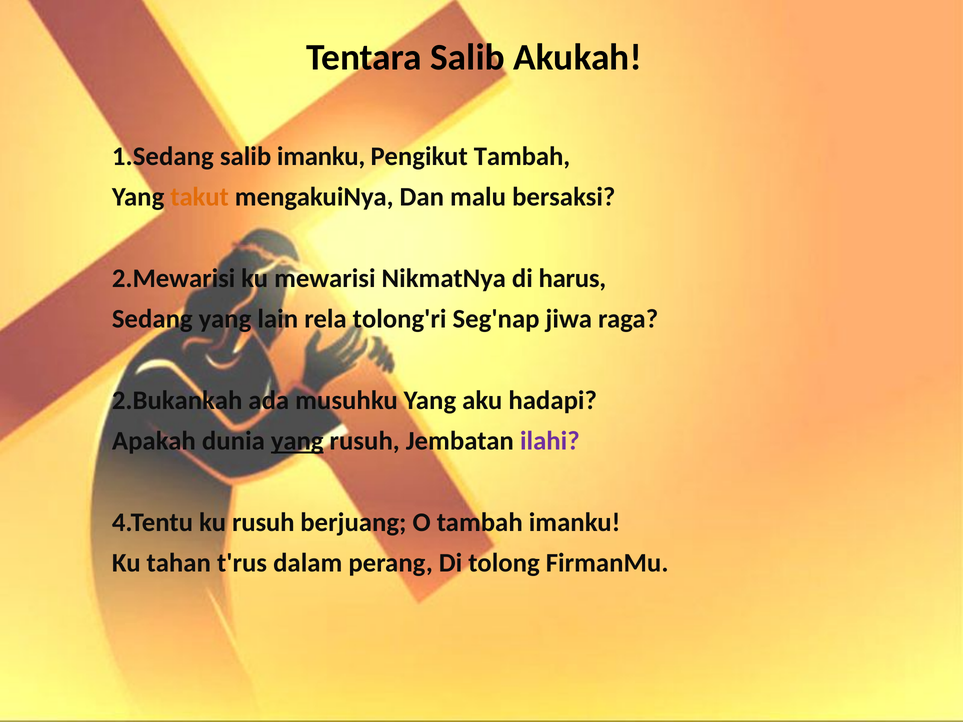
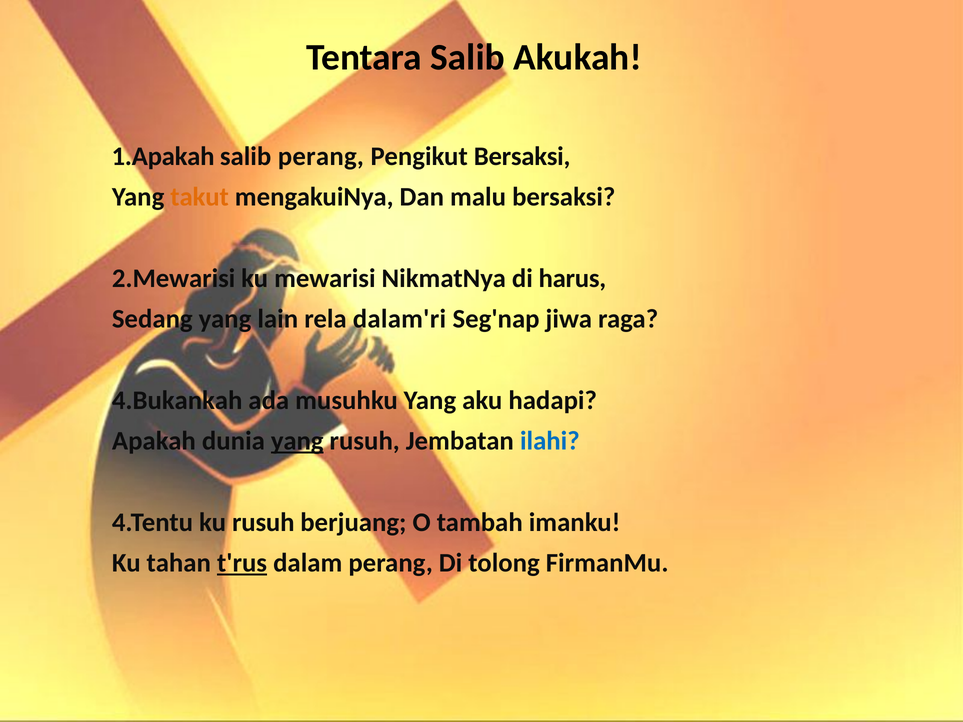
1.Sedang: 1.Sedang -> 1.Apakah
salib imanku: imanku -> perang
Pengikut Tambah: Tambah -> Bersaksi
tolong'ri: tolong'ri -> dalam'ri
2.Bukankah: 2.Bukankah -> 4.Bukankah
ilahi colour: purple -> blue
t'rus underline: none -> present
